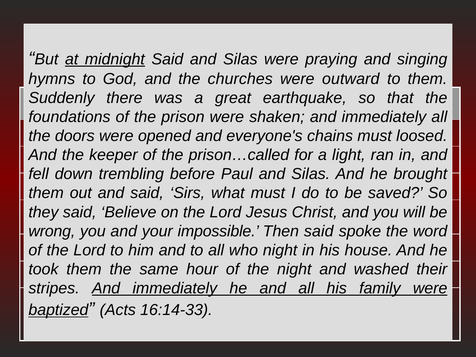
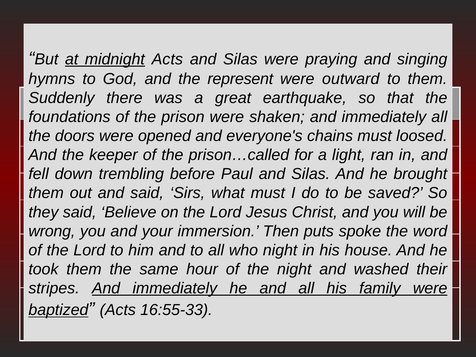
midnight Said: Said -> Acts
churches: churches -> represent
impossible: impossible -> immersion
Then said: said -> puts
16:14-33: 16:14-33 -> 16:55-33
